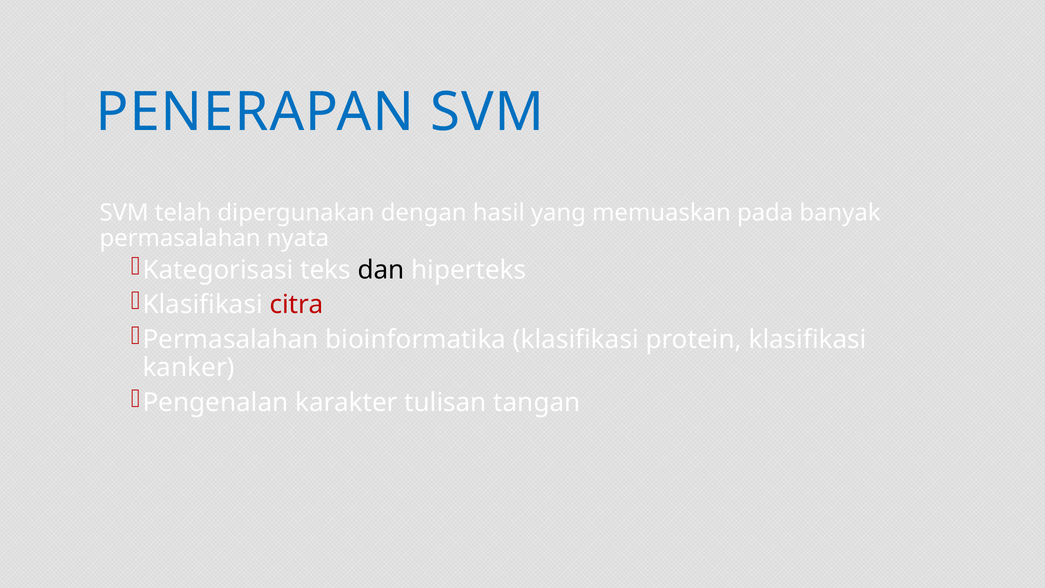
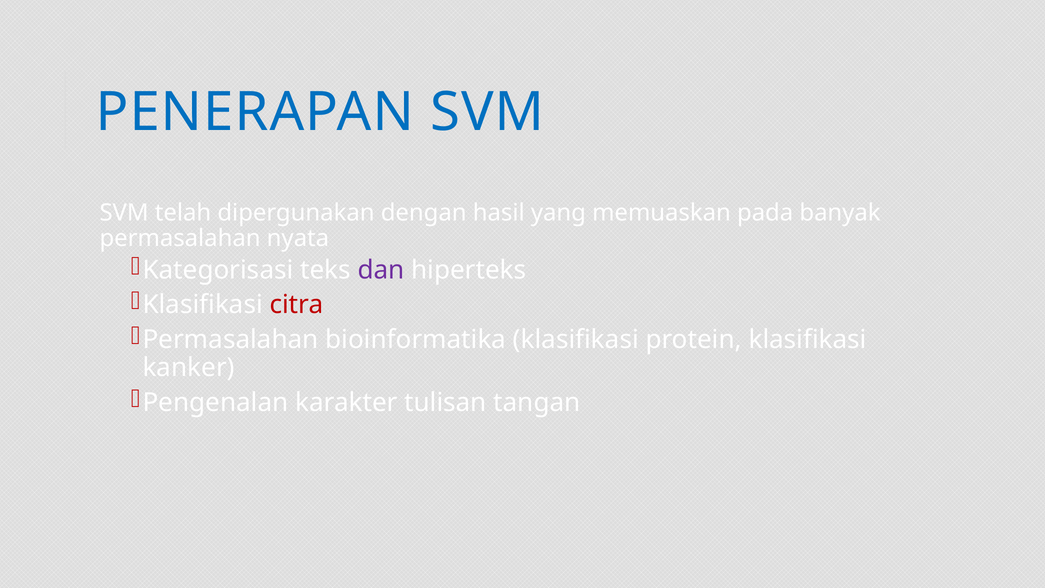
dan colour: black -> purple
